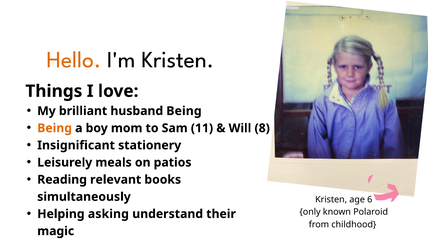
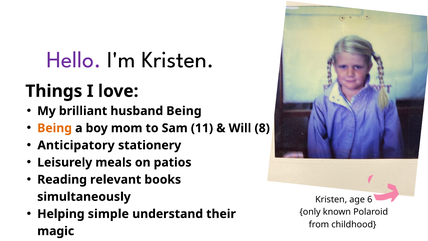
Hello colour: orange -> purple
Insignificant: Insignificant -> Anticipatory
asking: asking -> simple
